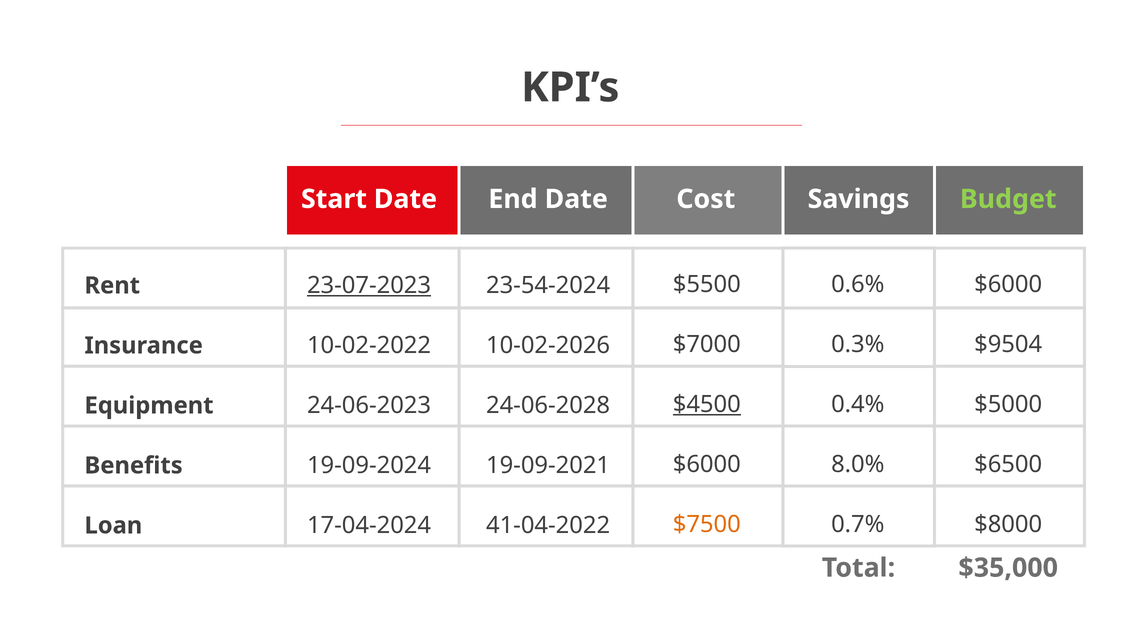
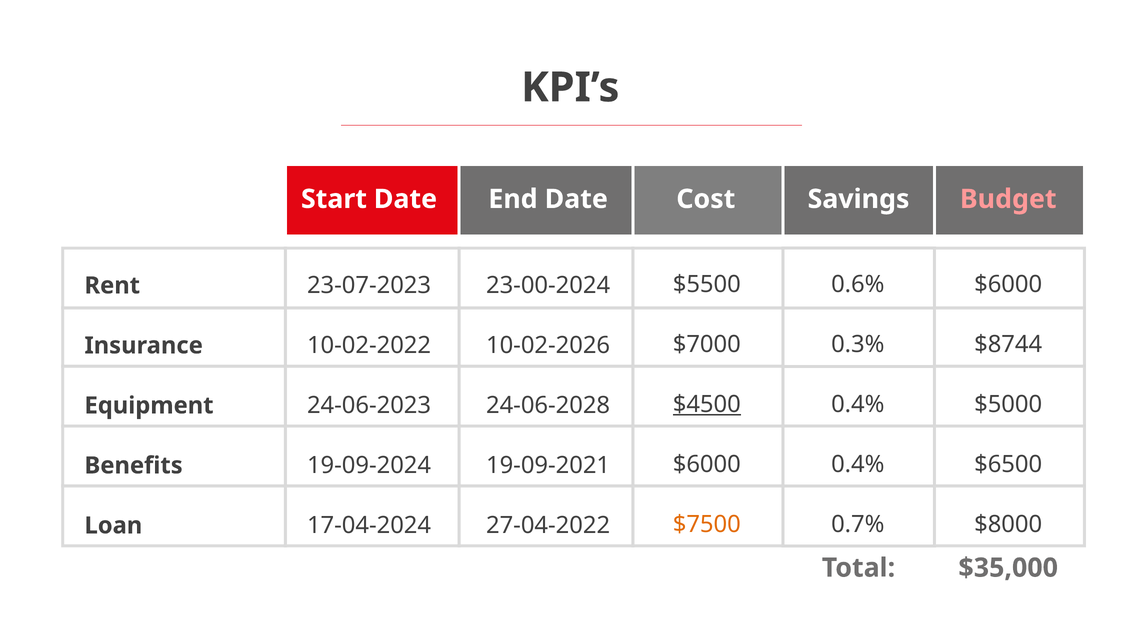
Budget colour: light green -> pink
23-07-2023 underline: present -> none
23-54-2024: 23-54-2024 -> 23-00-2024
$9504: $9504 -> $8744
8.0% at (858, 464): 8.0% -> 0.4%
41-04-2022: 41-04-2022 -> 27-04-2022
